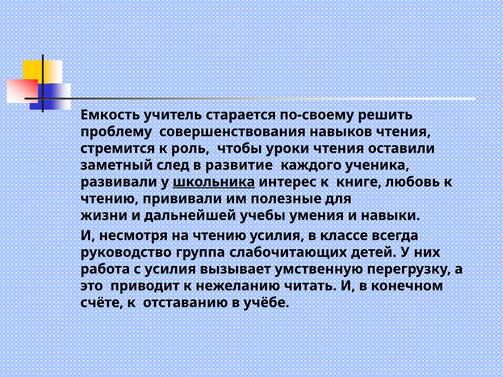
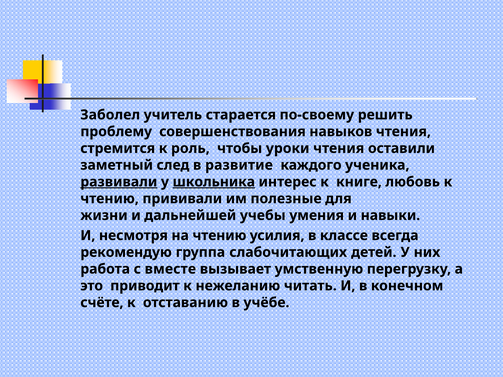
Емкость: Емкость -> Заболел
развивали underline: none -> present
руководство: руководство -> рекомендую
с усилия: усилия -> вместе
